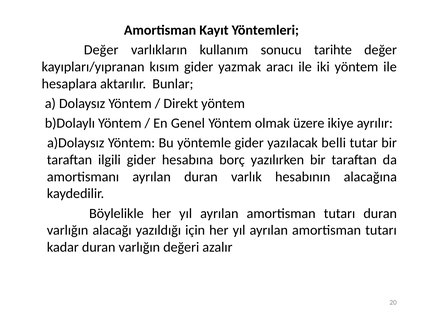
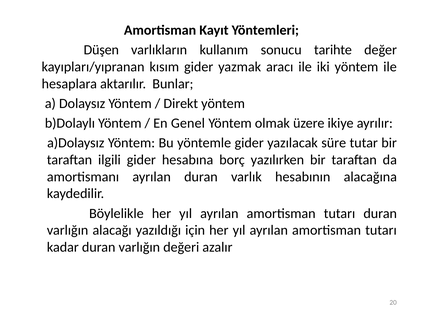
Değer at (101, 50): Değer -> Düşen
belli: belli -> süre
